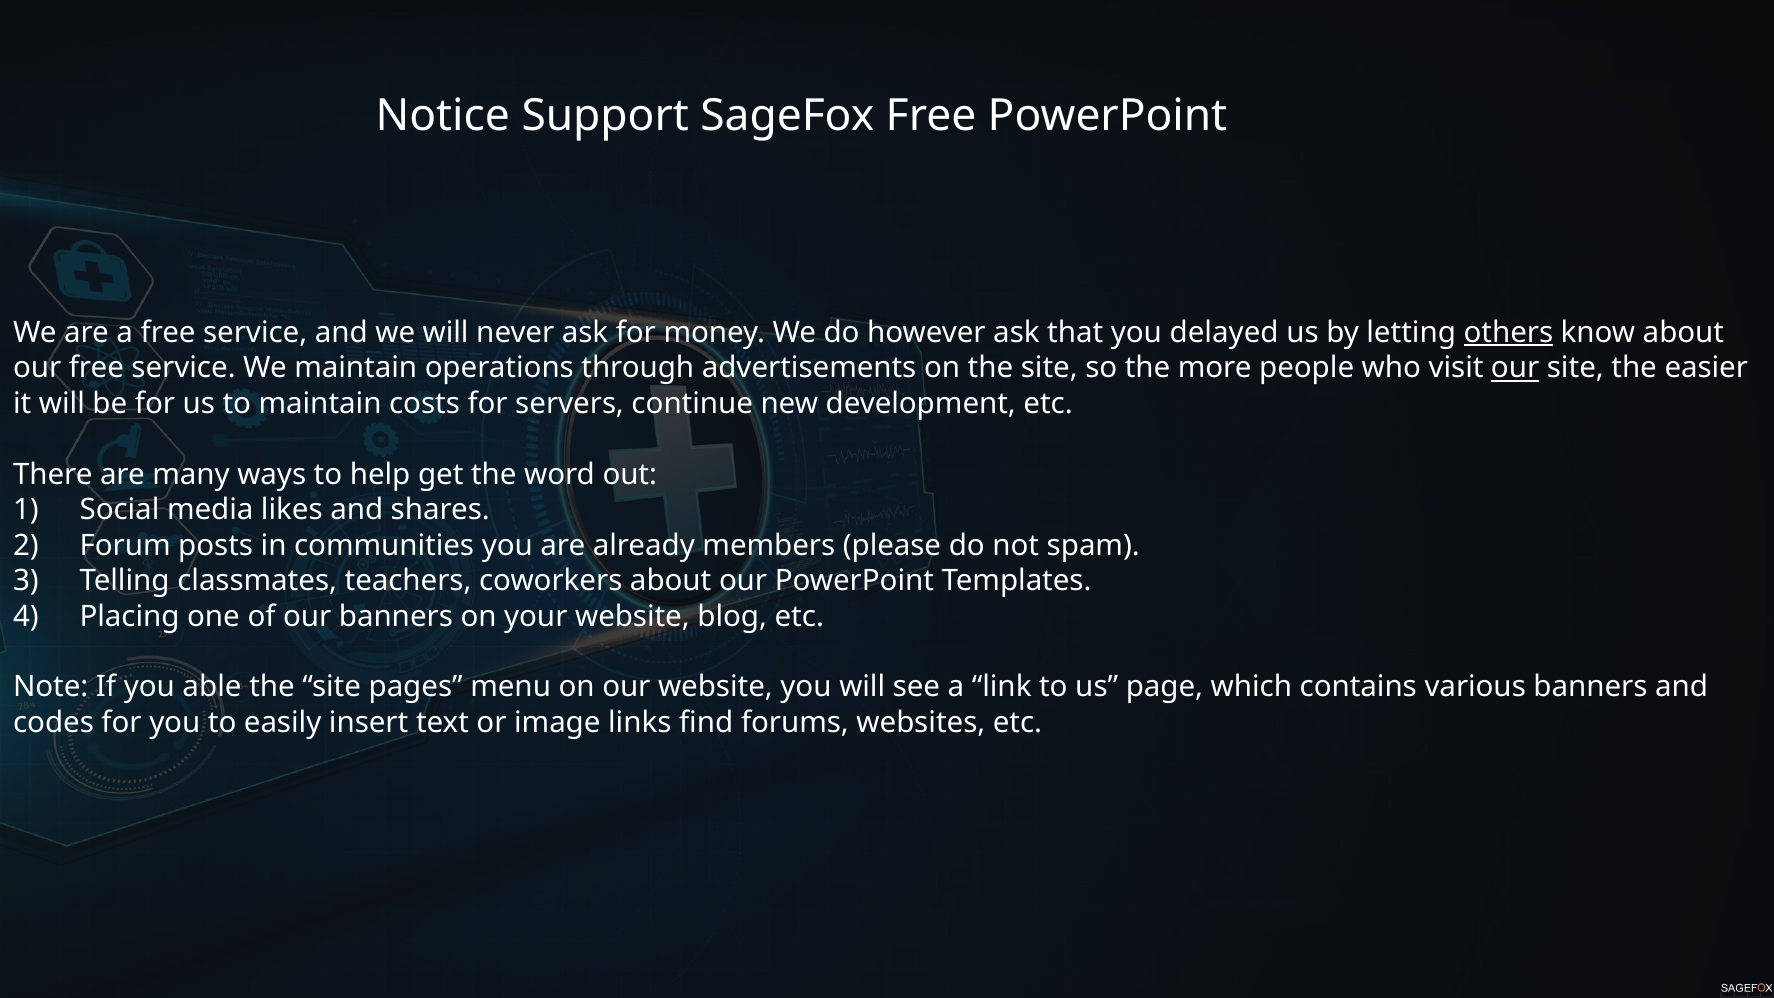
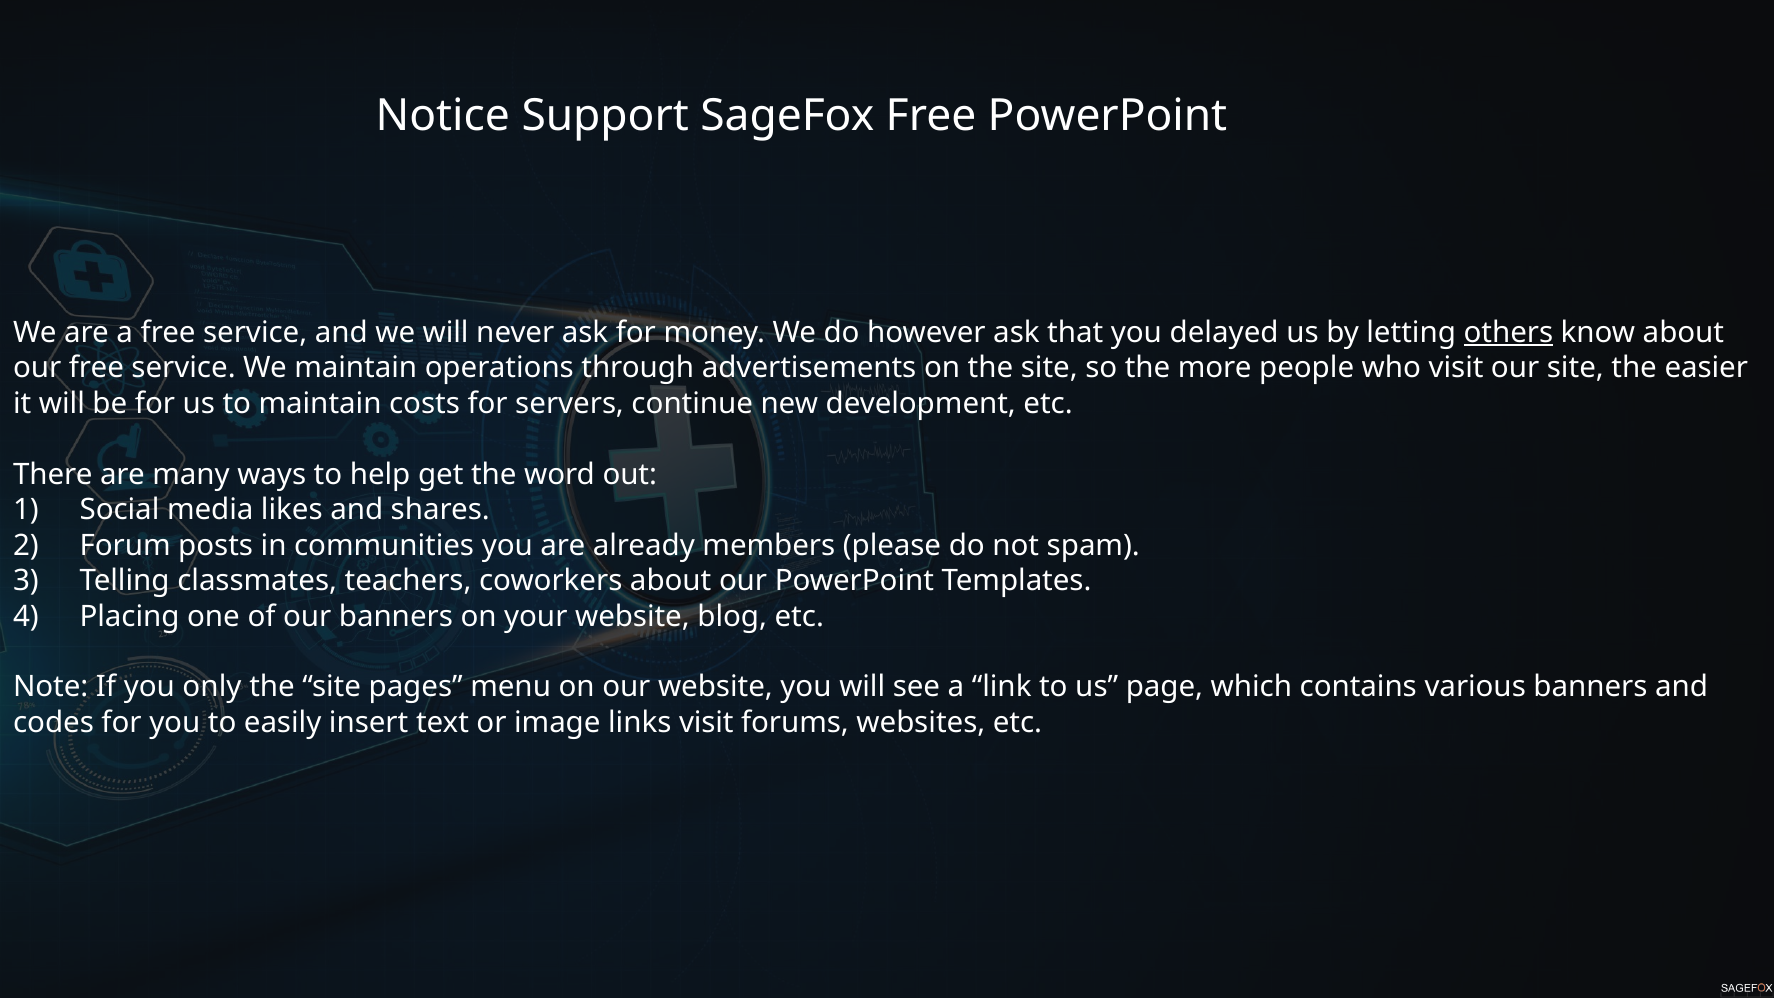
our at (1515, 368) underline: present -> none
able: able -> only
links find: find -> visit
